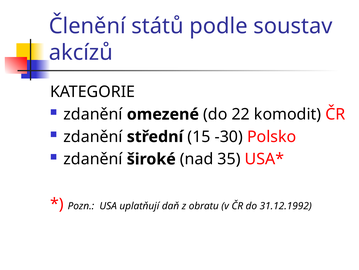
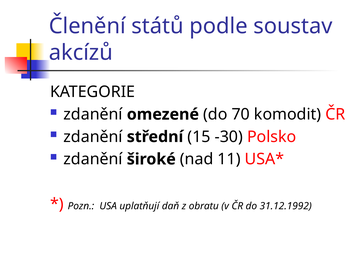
22: 22 -> 70
35: 35 -> 11
